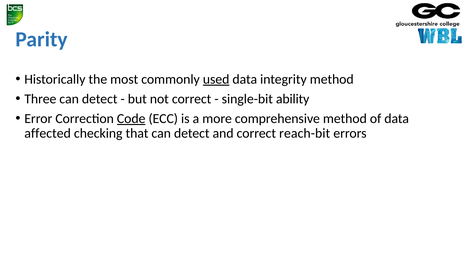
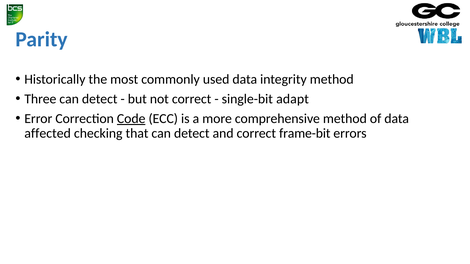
used underline: present -> none
ability: ability -> adapt
reach-bit: reach-bit -> frame-bit
